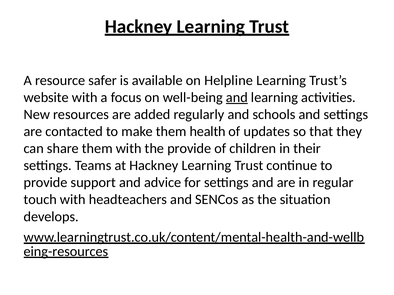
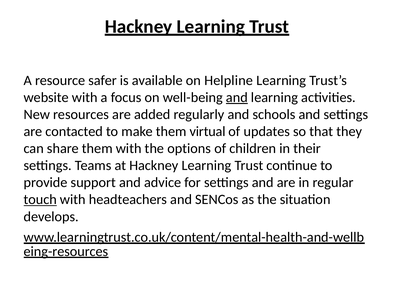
health: health -> virtual
the provide: provide -> options
touch underline: none -> present
